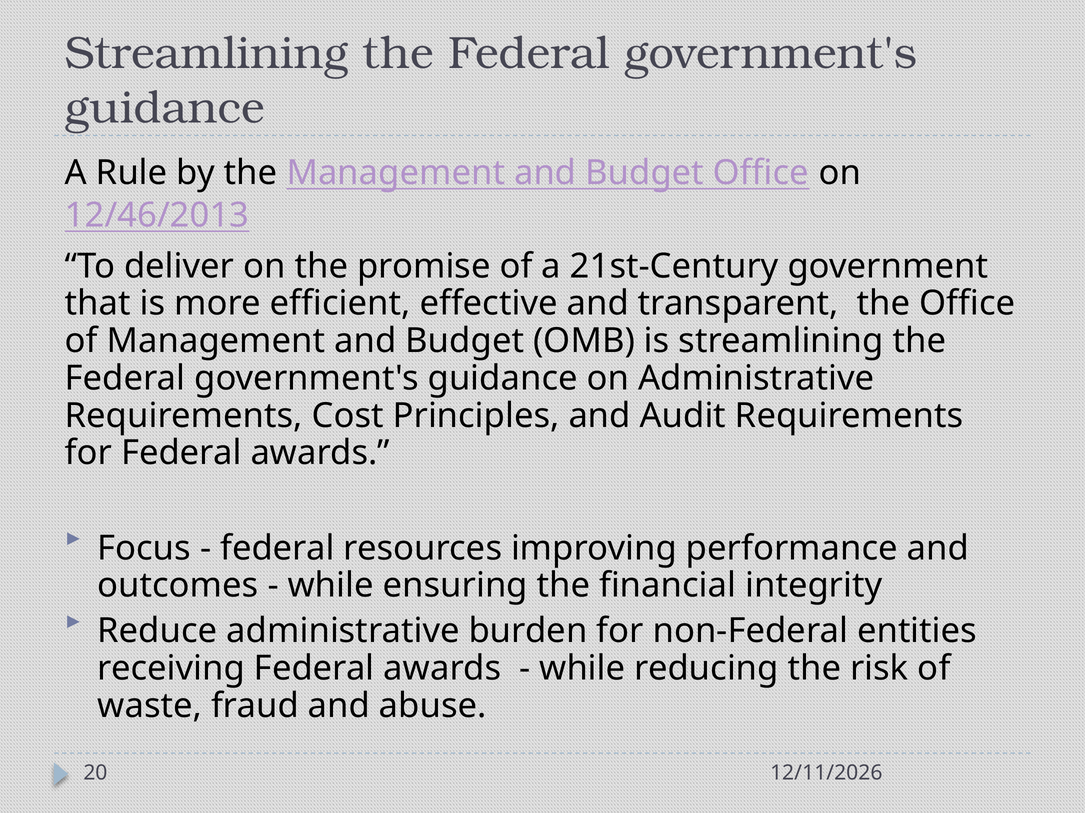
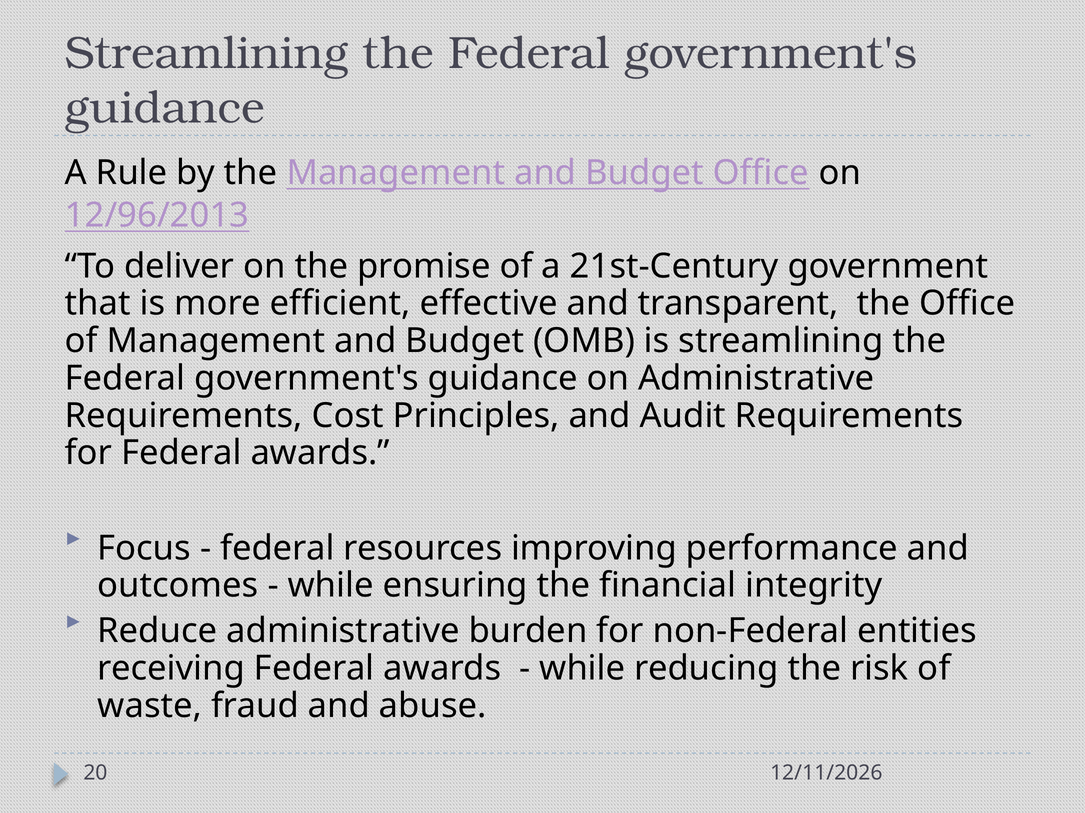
12/46/2013: 12/46/2013 -> 12/96/2013
